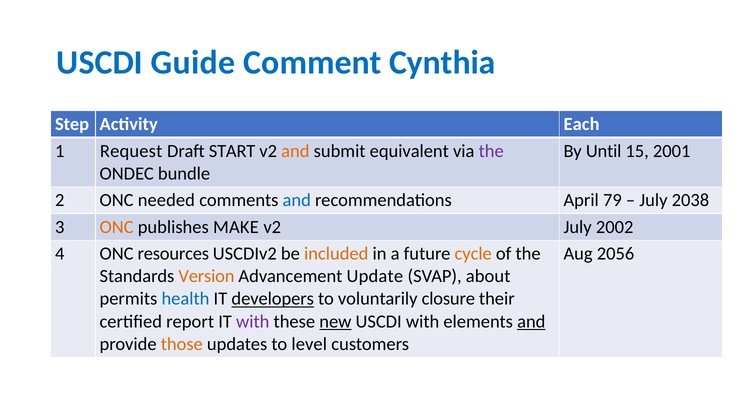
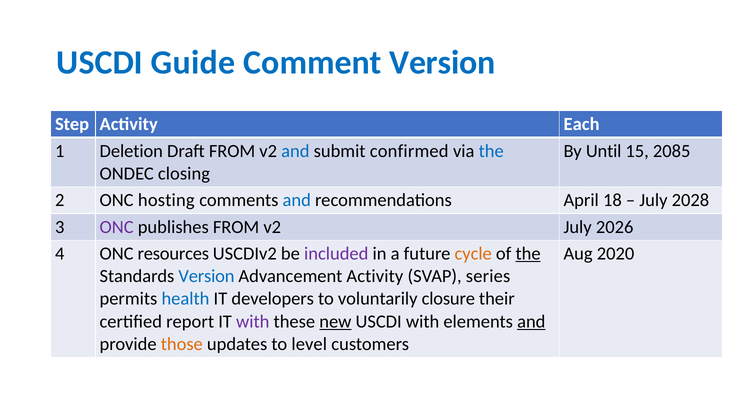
Comment Cynthia: Cynthia -> Version
Request: Request -> Deletion
Draft START: START -> FROM
and at (295, 151) colour: orange -> blue
equivalent: equivalent -> confirmed
the at (491, 151) colour: purple -> blue
2001: 2001 -> 2085
bundle: bundle -> closing
needed: needed -> hosting
79: 79 -> 18
2038: 2038 -> 2028
ONC at (117, 227) colour: orange -> purple
publishes MAKE: MAKE -> FROM
2002: 2002 -> 2026
included colour: orange -> purple
the at (528, 254) underline: none -> present
2056: 2056 -> 2020
Version at (206, 276) colour: orange -> blue
Advancement Update: Update -> Activity
about: about -> series
developers underline: present -> none
